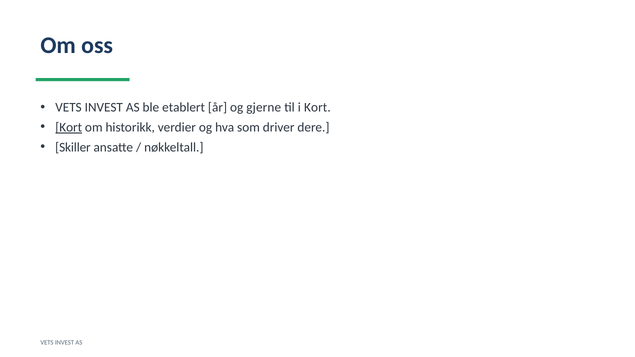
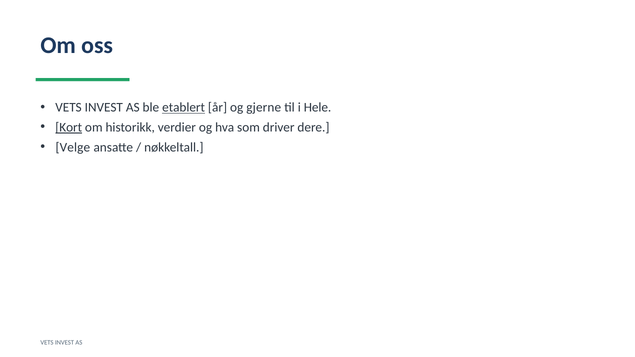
etablert underline: none -> present
i Kort: Kort -> Hele
Skiller: Skiller -> Velge
